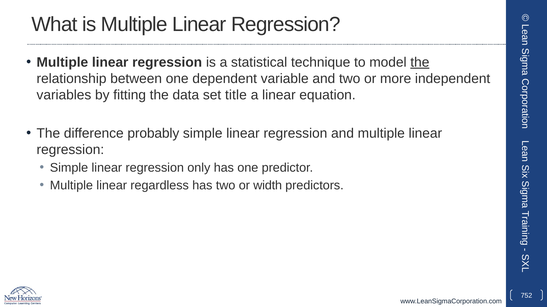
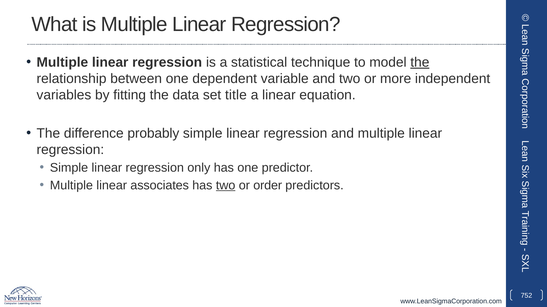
regardless: regardless -> associates
two at (226, 186) underline: none -> present
width: width -> order
